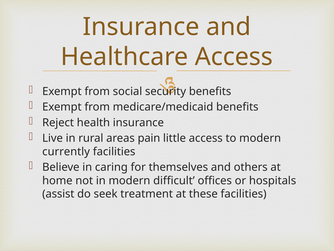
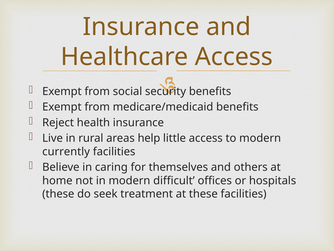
pain: pain -> help
assist at (58, 194): assist -> these
